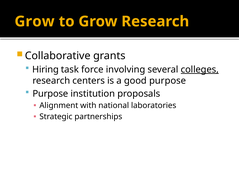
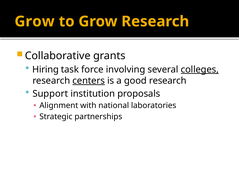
centers underline: none -> present
good purpose: purpose -> research
Purpose at (50, 94): Purpose -> Support
